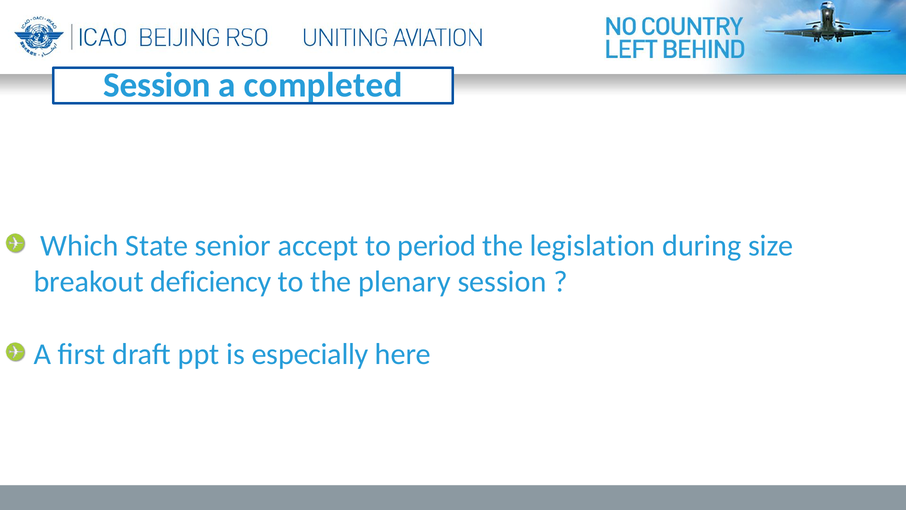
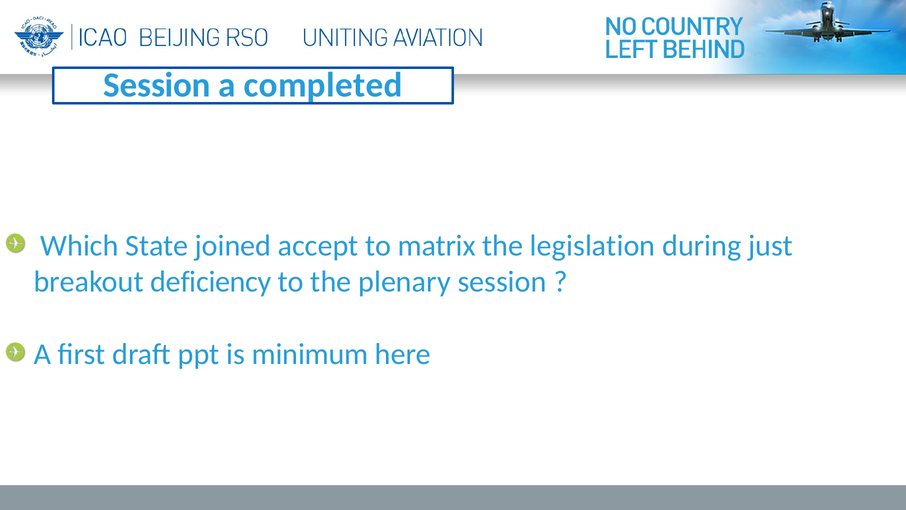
senior: senior -> joined
period: period -> matrix
size: size -> just
especially: especially -> minimum
